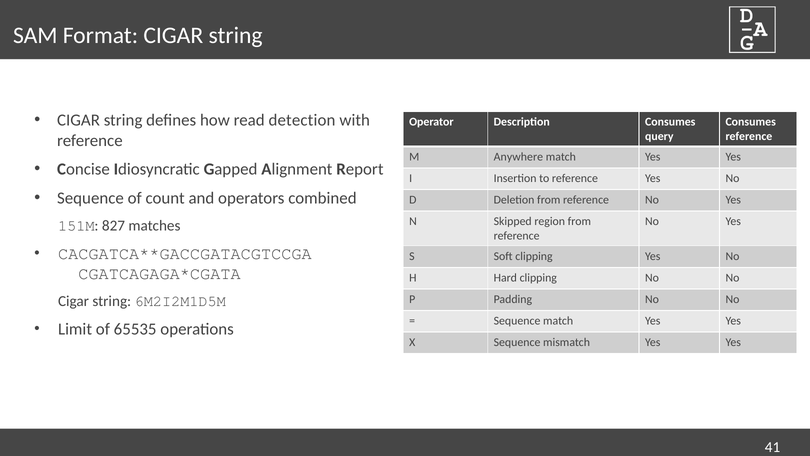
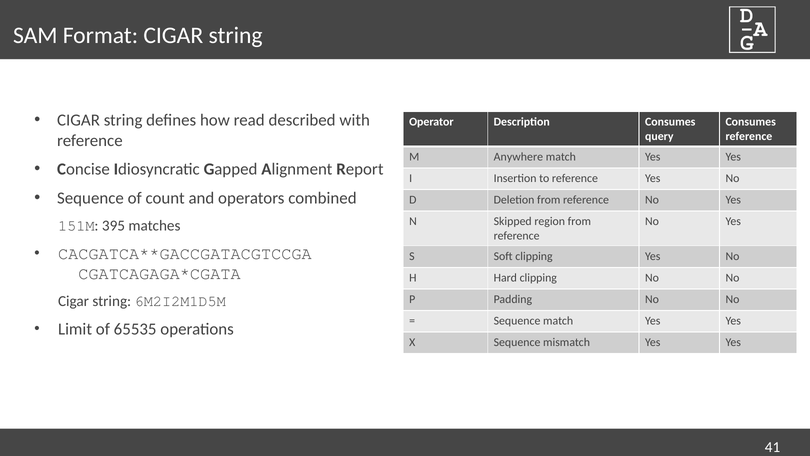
detection: detection -> described
827: 827 -> 395
